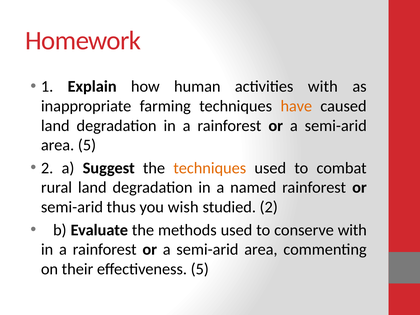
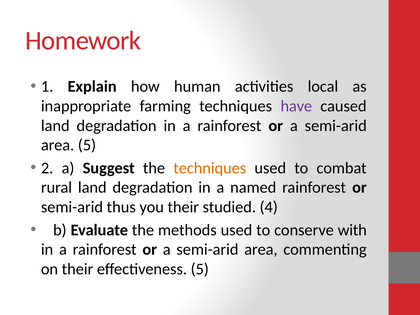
activities with: with -> local
have colour: orange -> purple
you wish: wish -> their
studied 2: 2 -> 4
